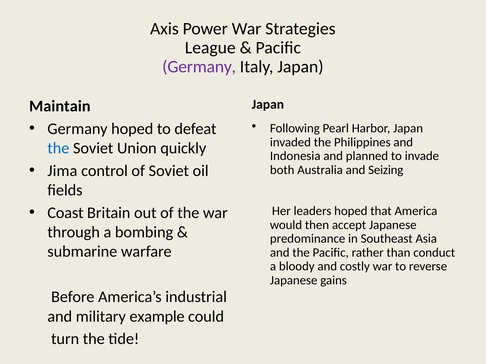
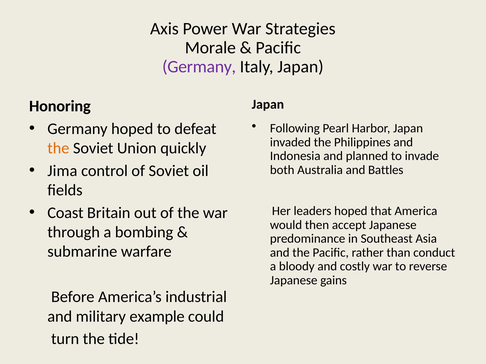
League: League -> Morale
Maintain: Maintain -> Honoring
the at (58, 148) colour: blue -> orange
Seizing: Seizing -> Battles
